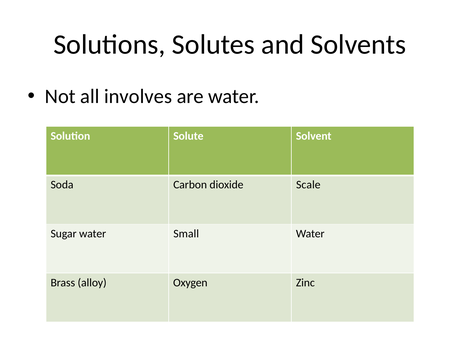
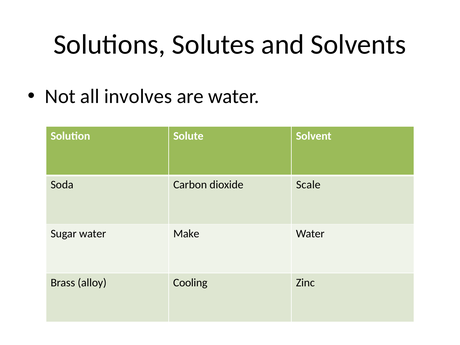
Small: Small -> Make
Oxygen: Oxygen -> Cooling
